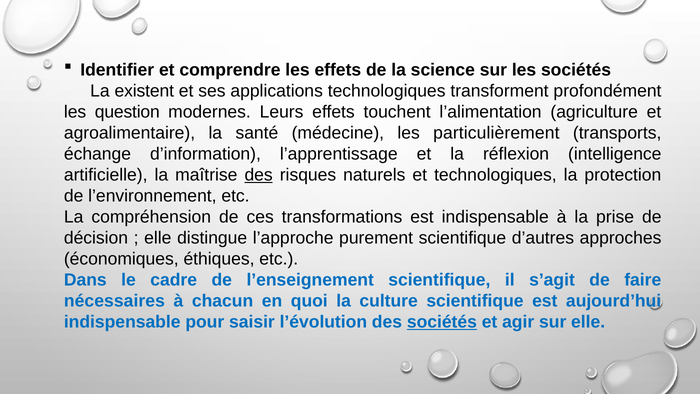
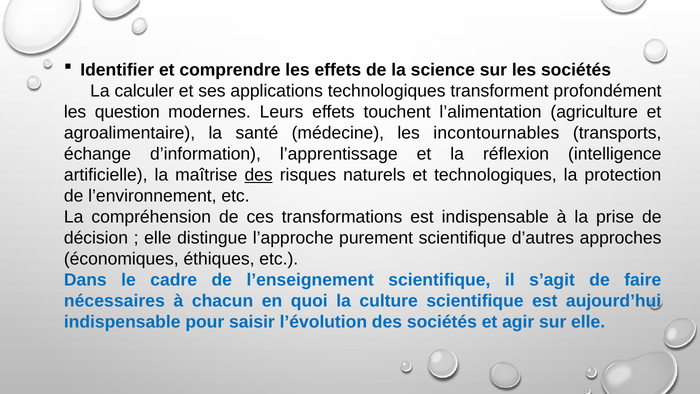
existent: existent -> calculer
particulièrement: particulièrement -> incontournables
sociétés at (442, 322) underline: present -> none
